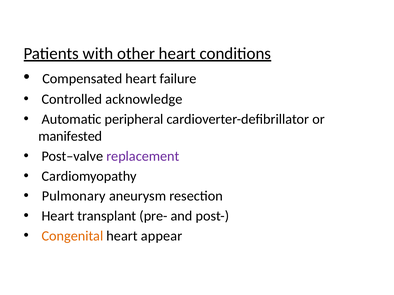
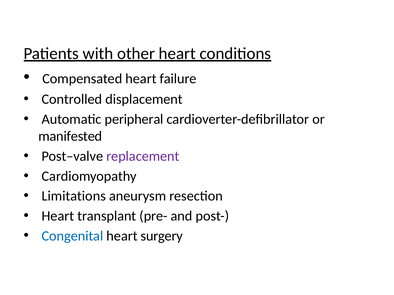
acknowledge: acknowledge -> displacement
Pulmonary: Pulmonary -> Limitations
Congenital colour: orange -> blue
appear: appear -> surgery
